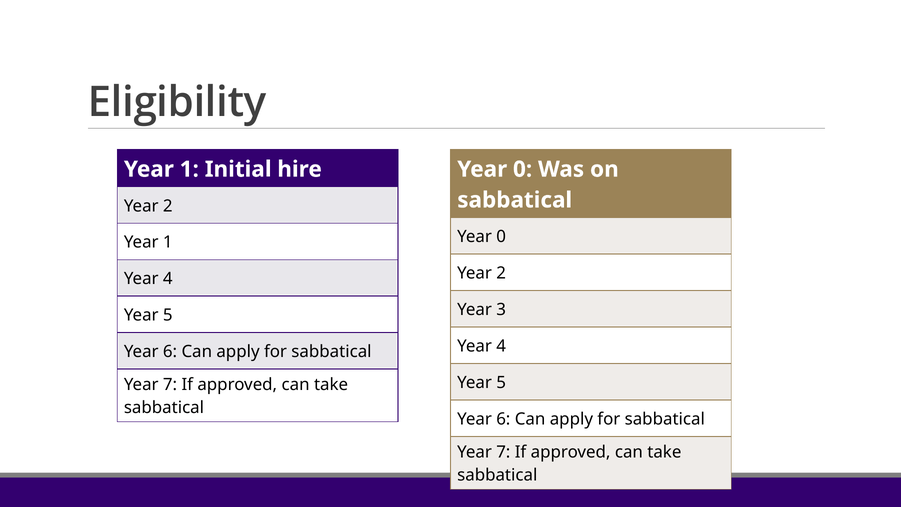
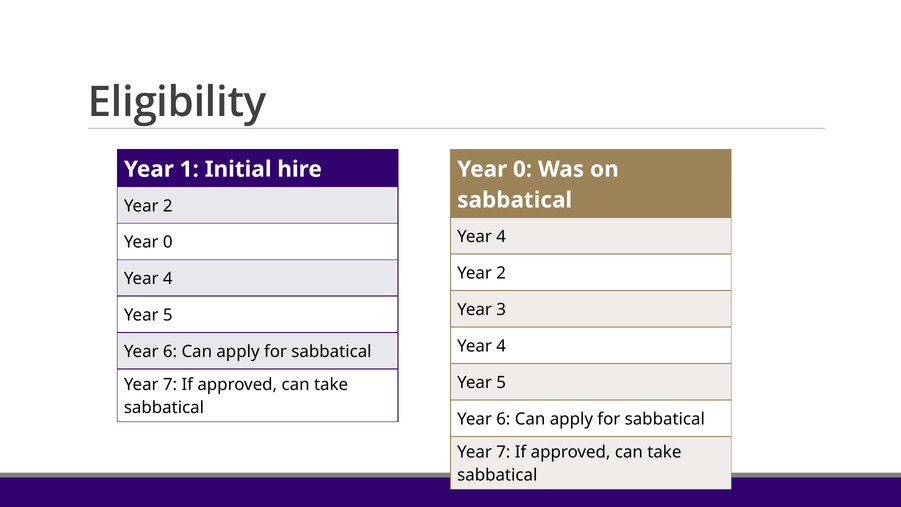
0 at (501, 237): 0 -> 4
1 at (168, 242): 1 -> 0
